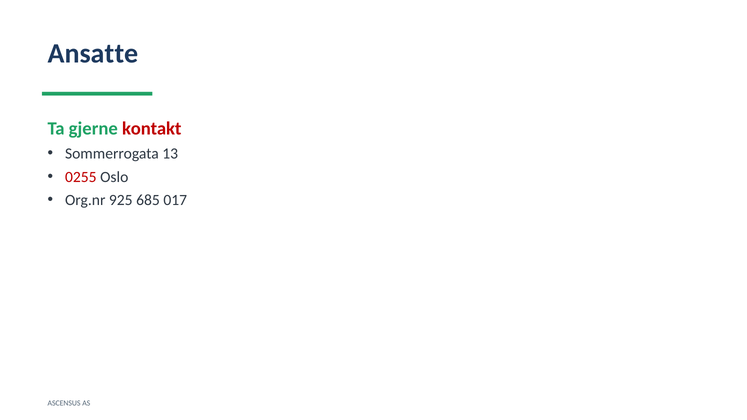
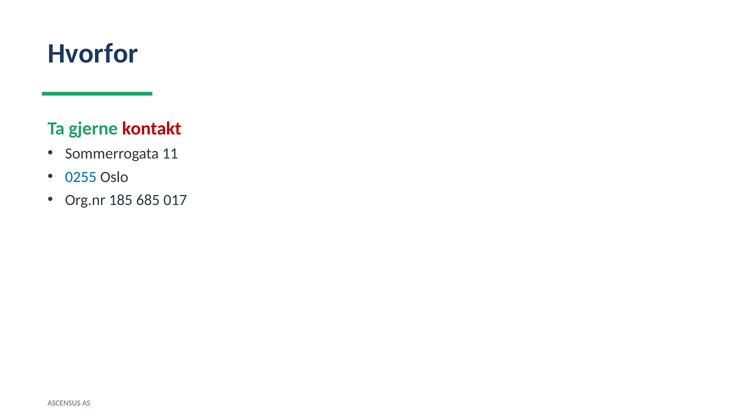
Ansatte: Ansatte -> Hvorfor
13: 13 -> 11
0255 colour: red -> blue
925: 925 -> 185
